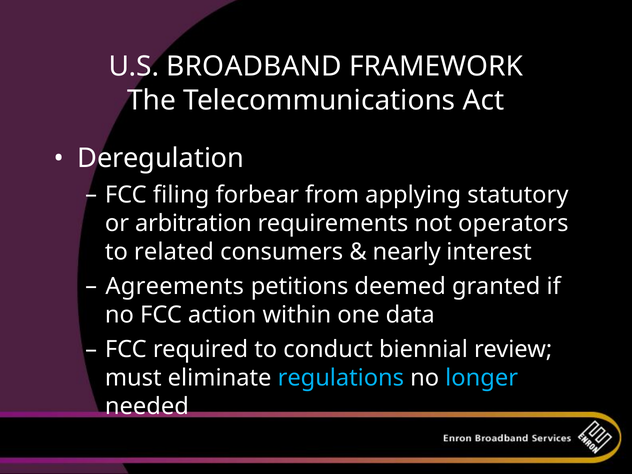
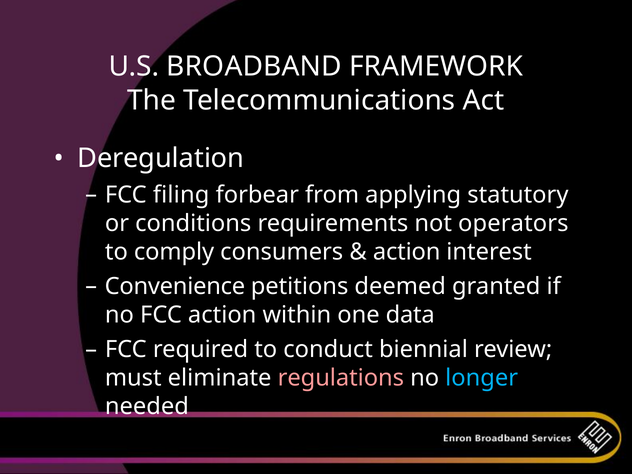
arbitration: arbitration -> conditions
related: related -> comply
nearly at (407, 252): nearly -> action
Agreements: Agreements -> Convenience
regulations colour: light blue -> pink
